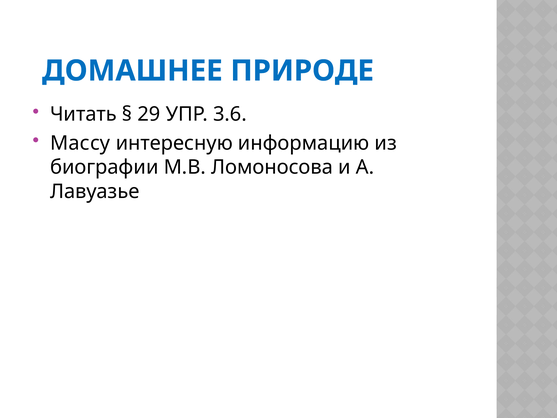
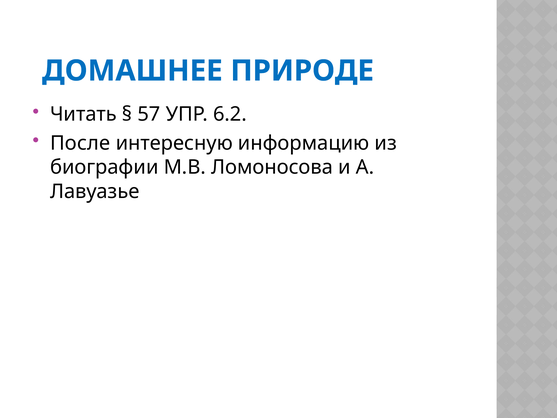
29: 29 -> 57
3.6: 3.6 -> 6.2
Масcу: Масcу -> После
